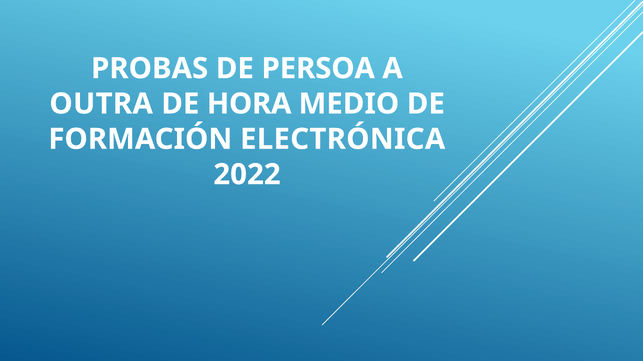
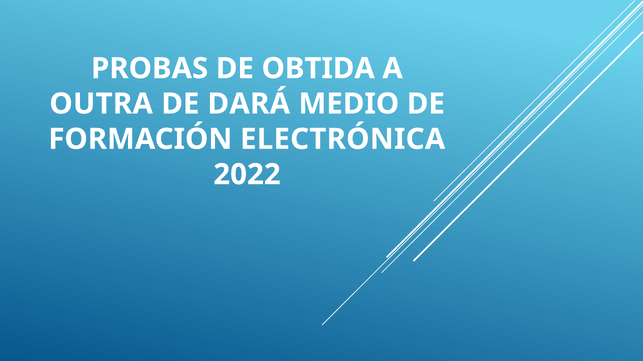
PERSOA: PERSOA -> OBTIDA
HORA: HORA -> DARÁ
